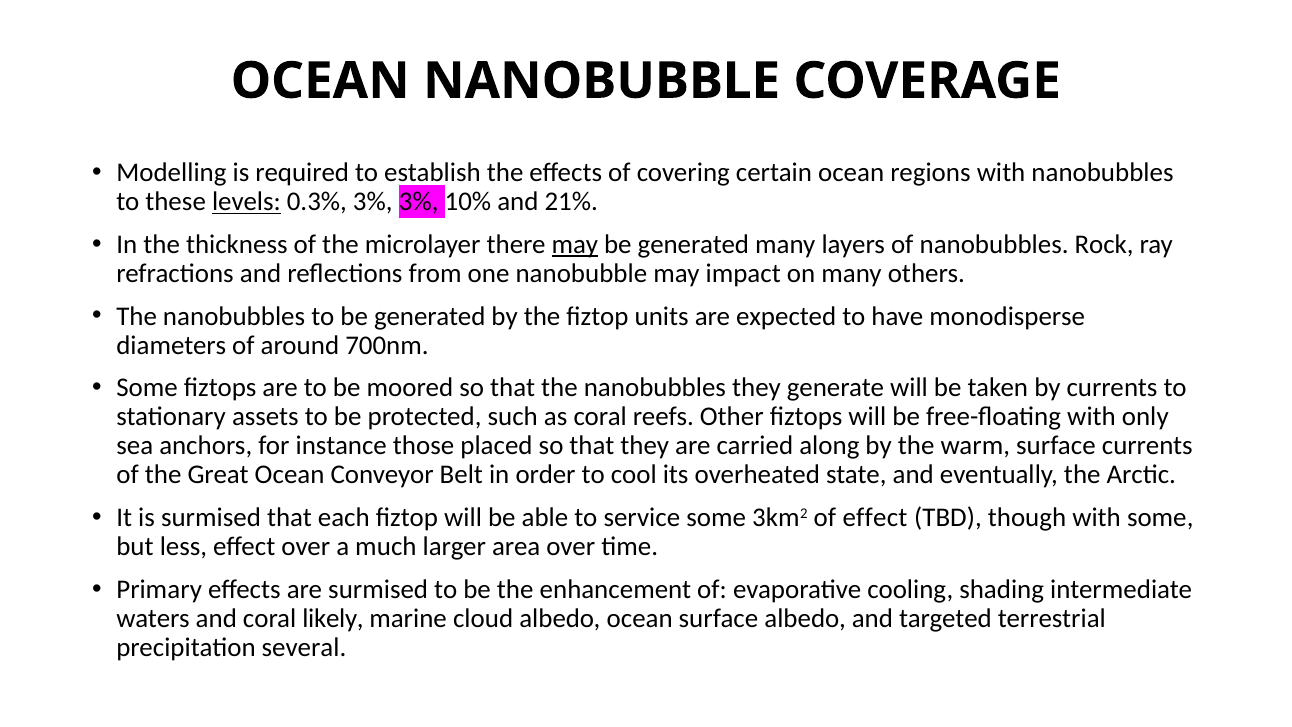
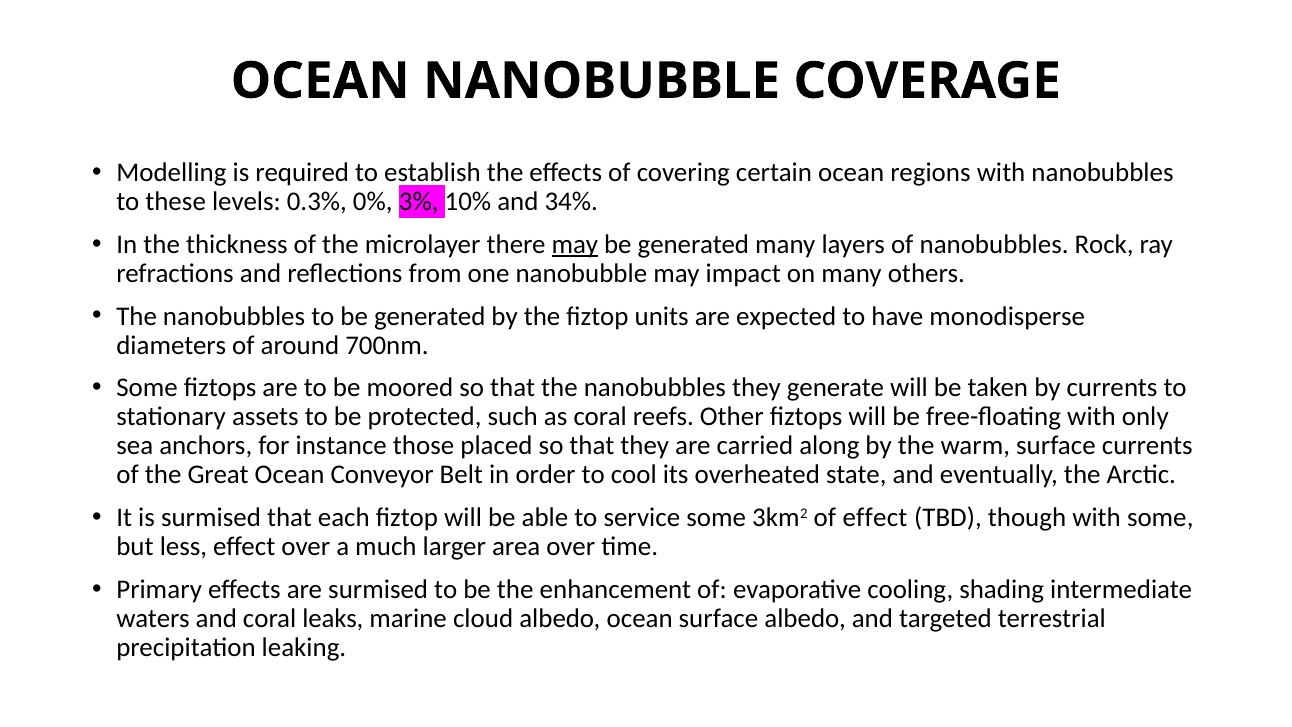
levels underline: present -> none
0.3% 3%: 3% -> 0%
21%: 21% -> 34%
likely: likely -> leaks
several: several -> leaking
